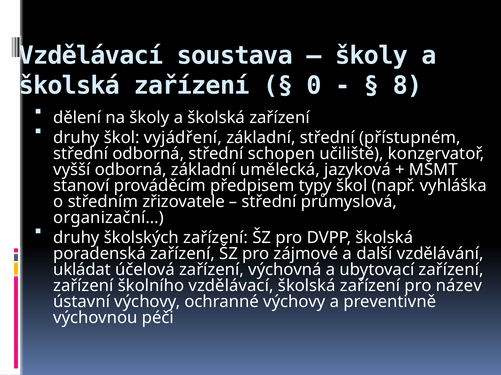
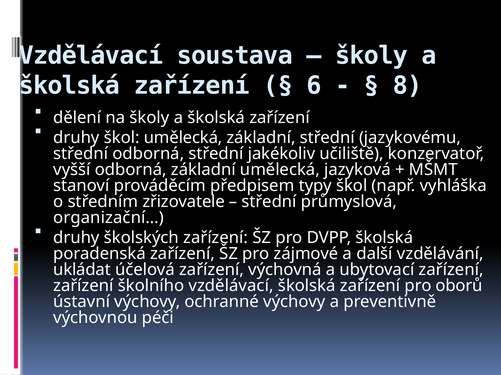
0: 0 -> 6
škol vyjádření: vyjádření -> umělecká
přístupném: přístupném -> jazykovému
schopen: schopen -> jakékoliv
název: název -> oborů
